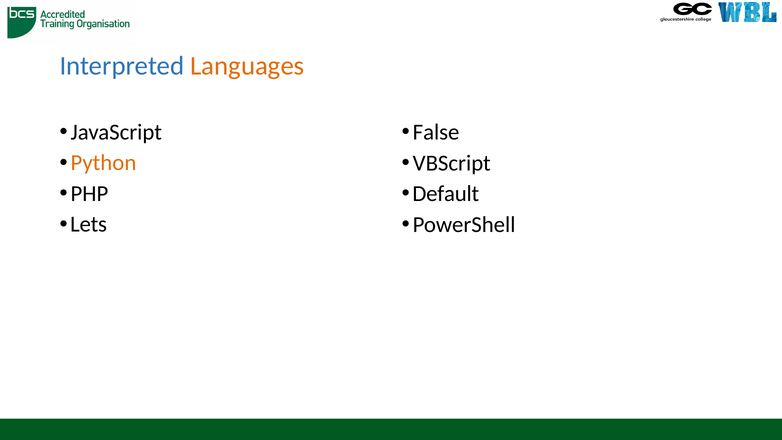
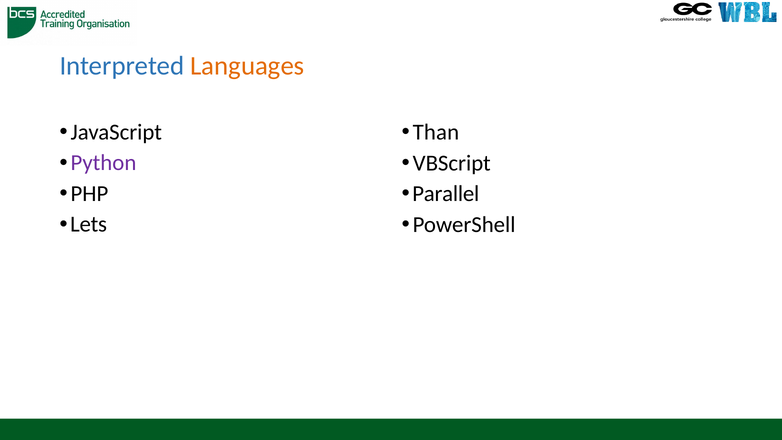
False: False -> Than
Python colour: orange -> purple
Default: Default -> Parallel
